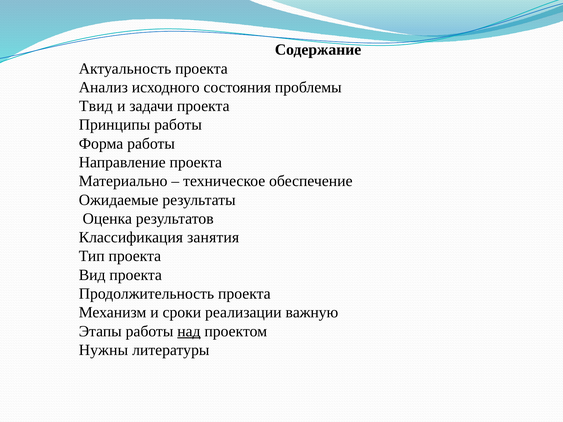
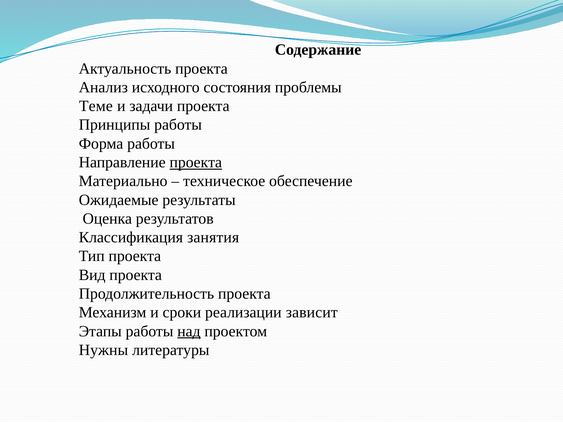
Твид: Твид -> Теме
проекта at (196, 162) underline: none -> present
важную: важную -> зависит
